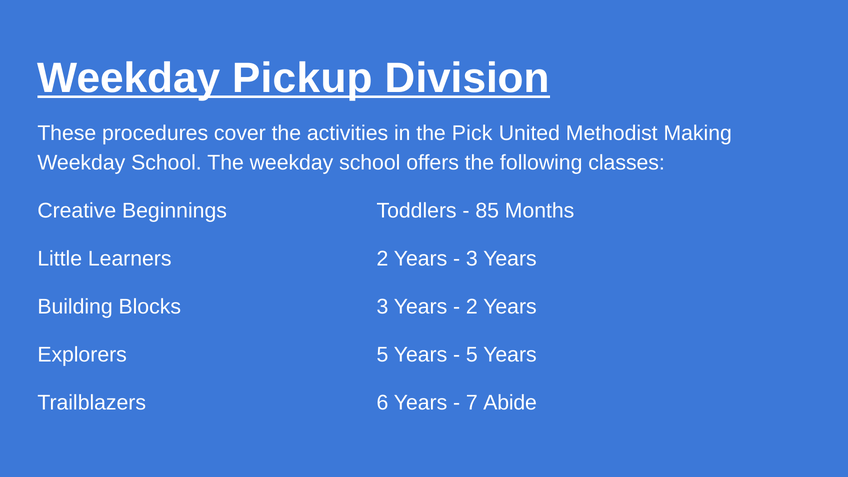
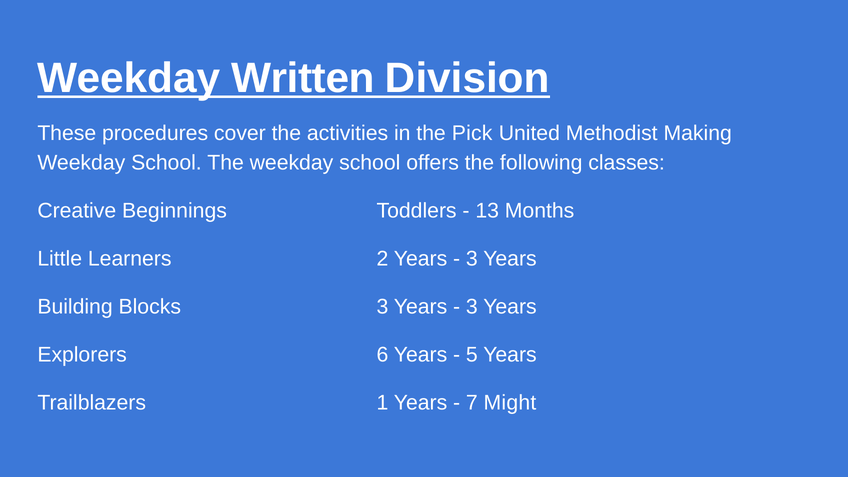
Pickup: Pickup -> Written
85: 85 -> 13
2 at (472, 307): 2 -> 3
Explorers 5: 5 -> 6
6: 6 -> 1
Abide: Abide -> Might
